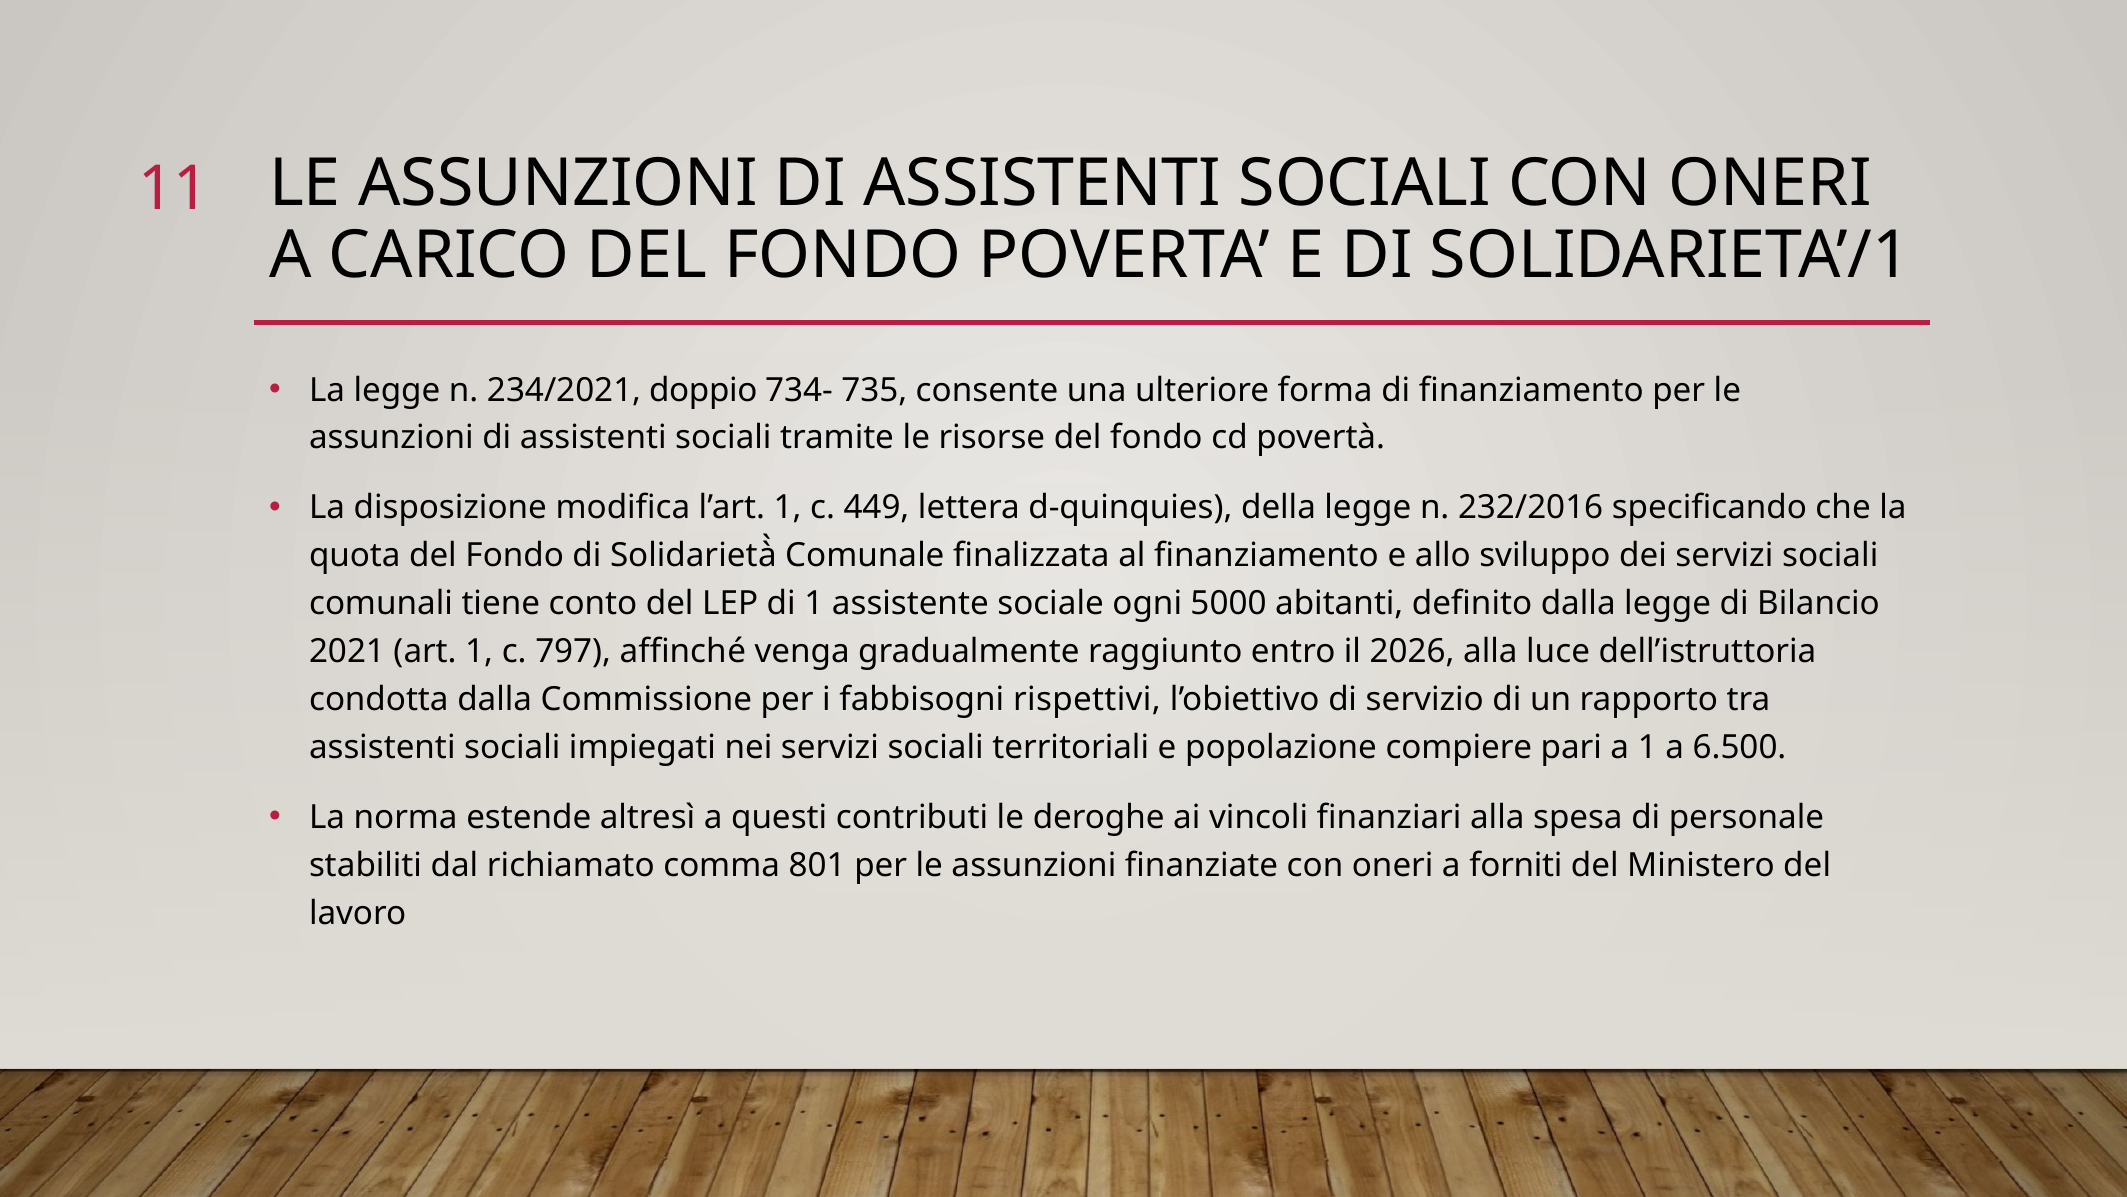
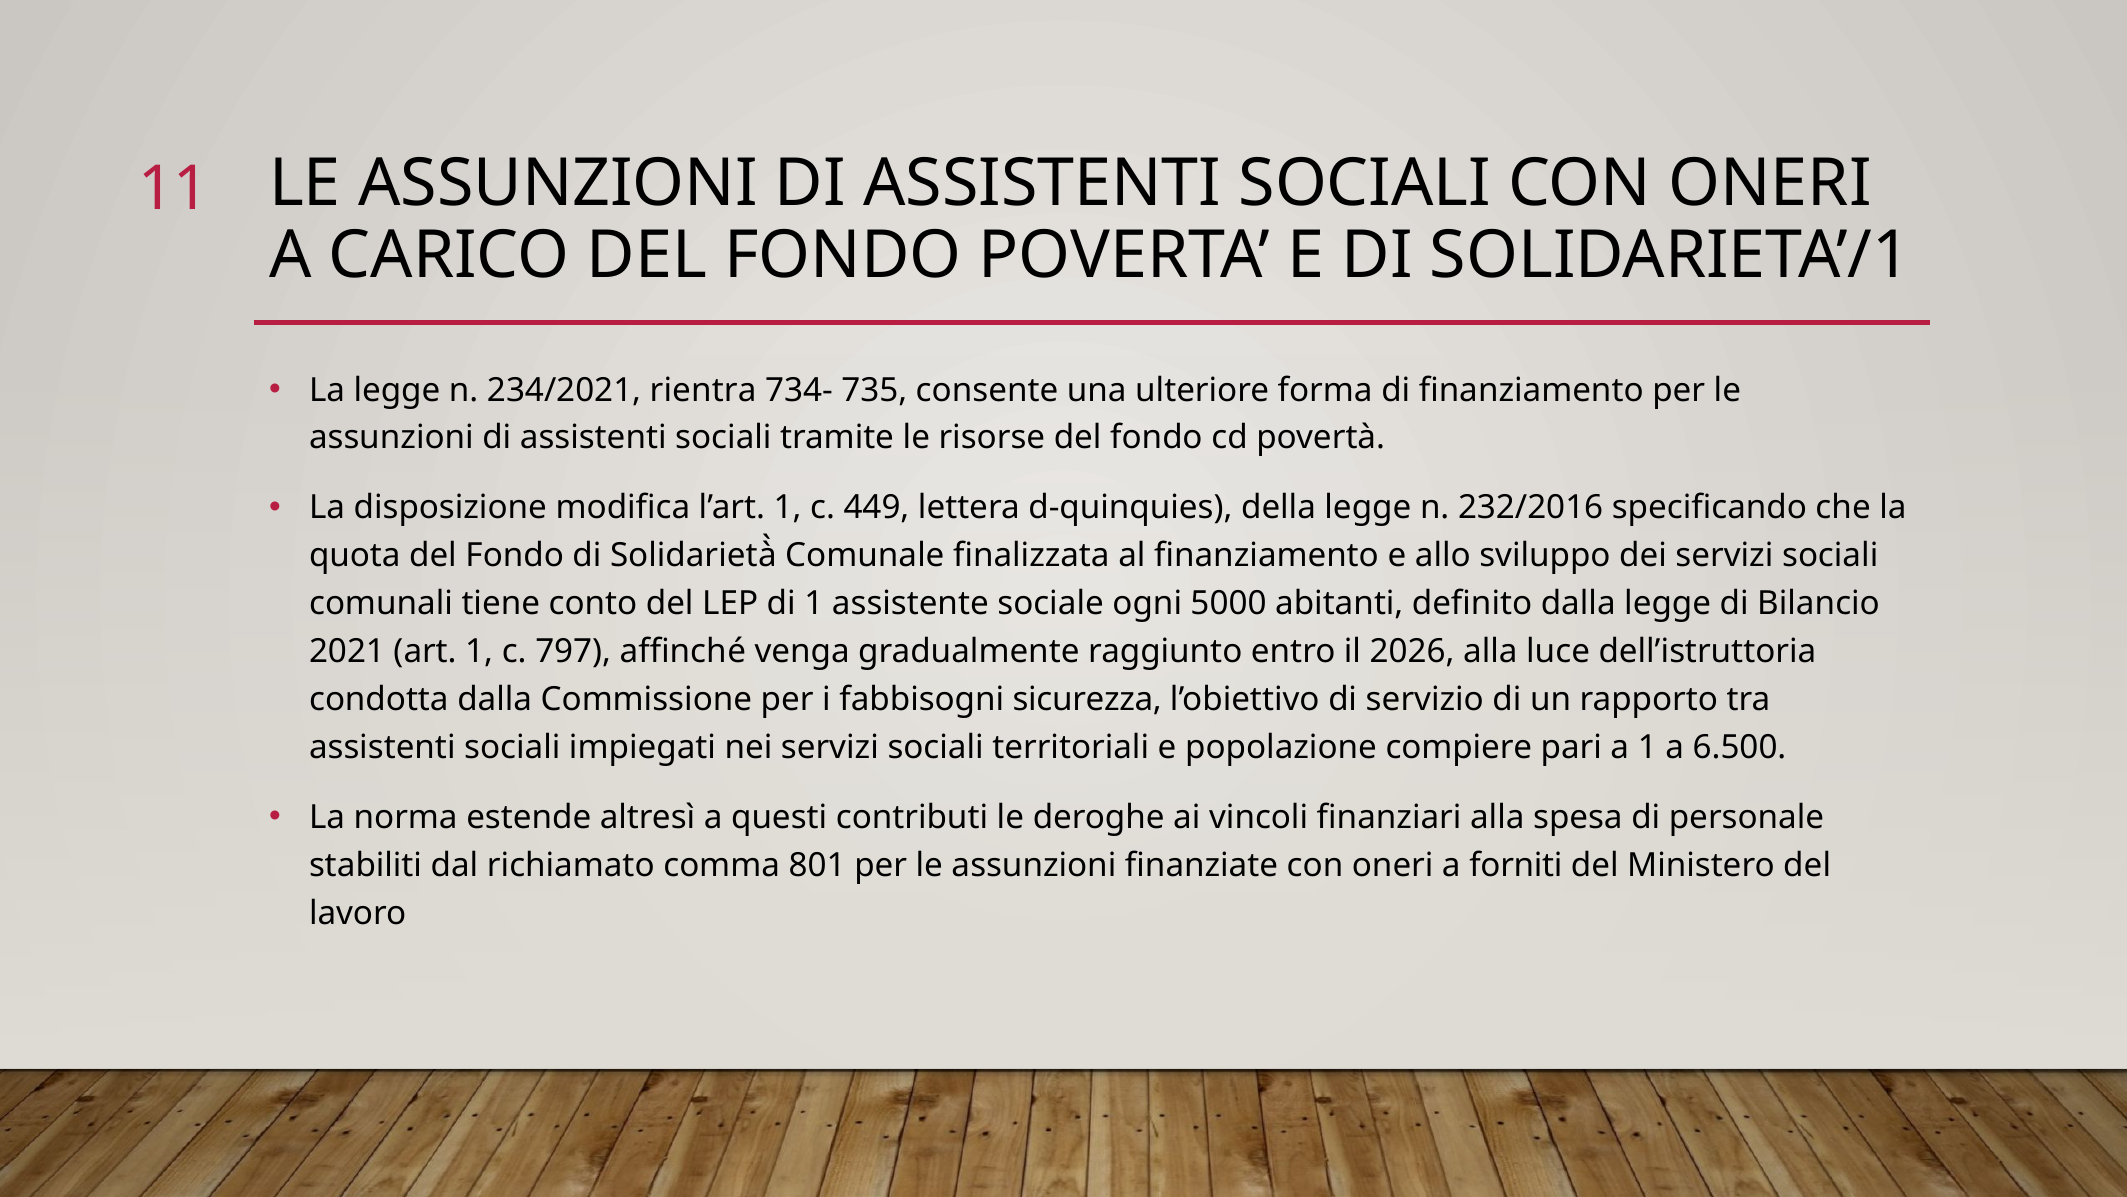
doppio: doppio -> rientra
rispettivi: rispettivi -> sicurezza
